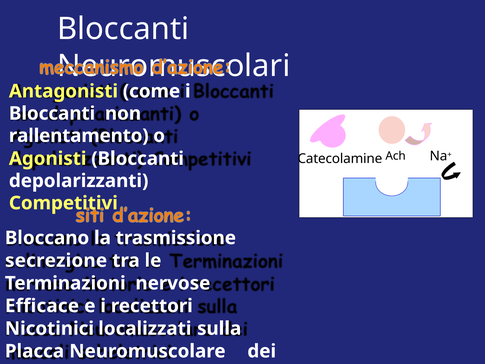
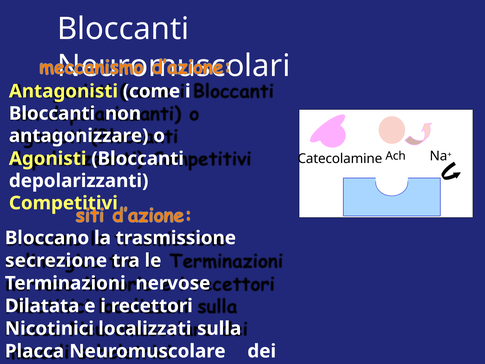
rallentamento: rallentamento -> antagonizzare
Efficace: Efficace -> Dilatata
